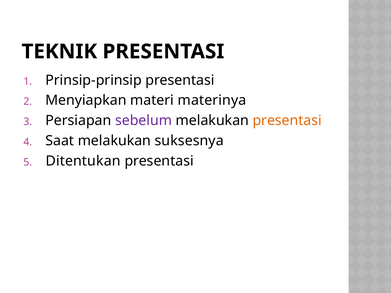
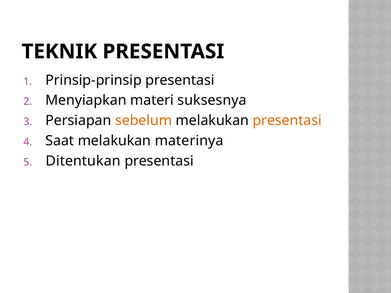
materinya: materinya -> suksesnya
sebelum colour: purple -> orange
suksesnya: suksesnya -> materinya
